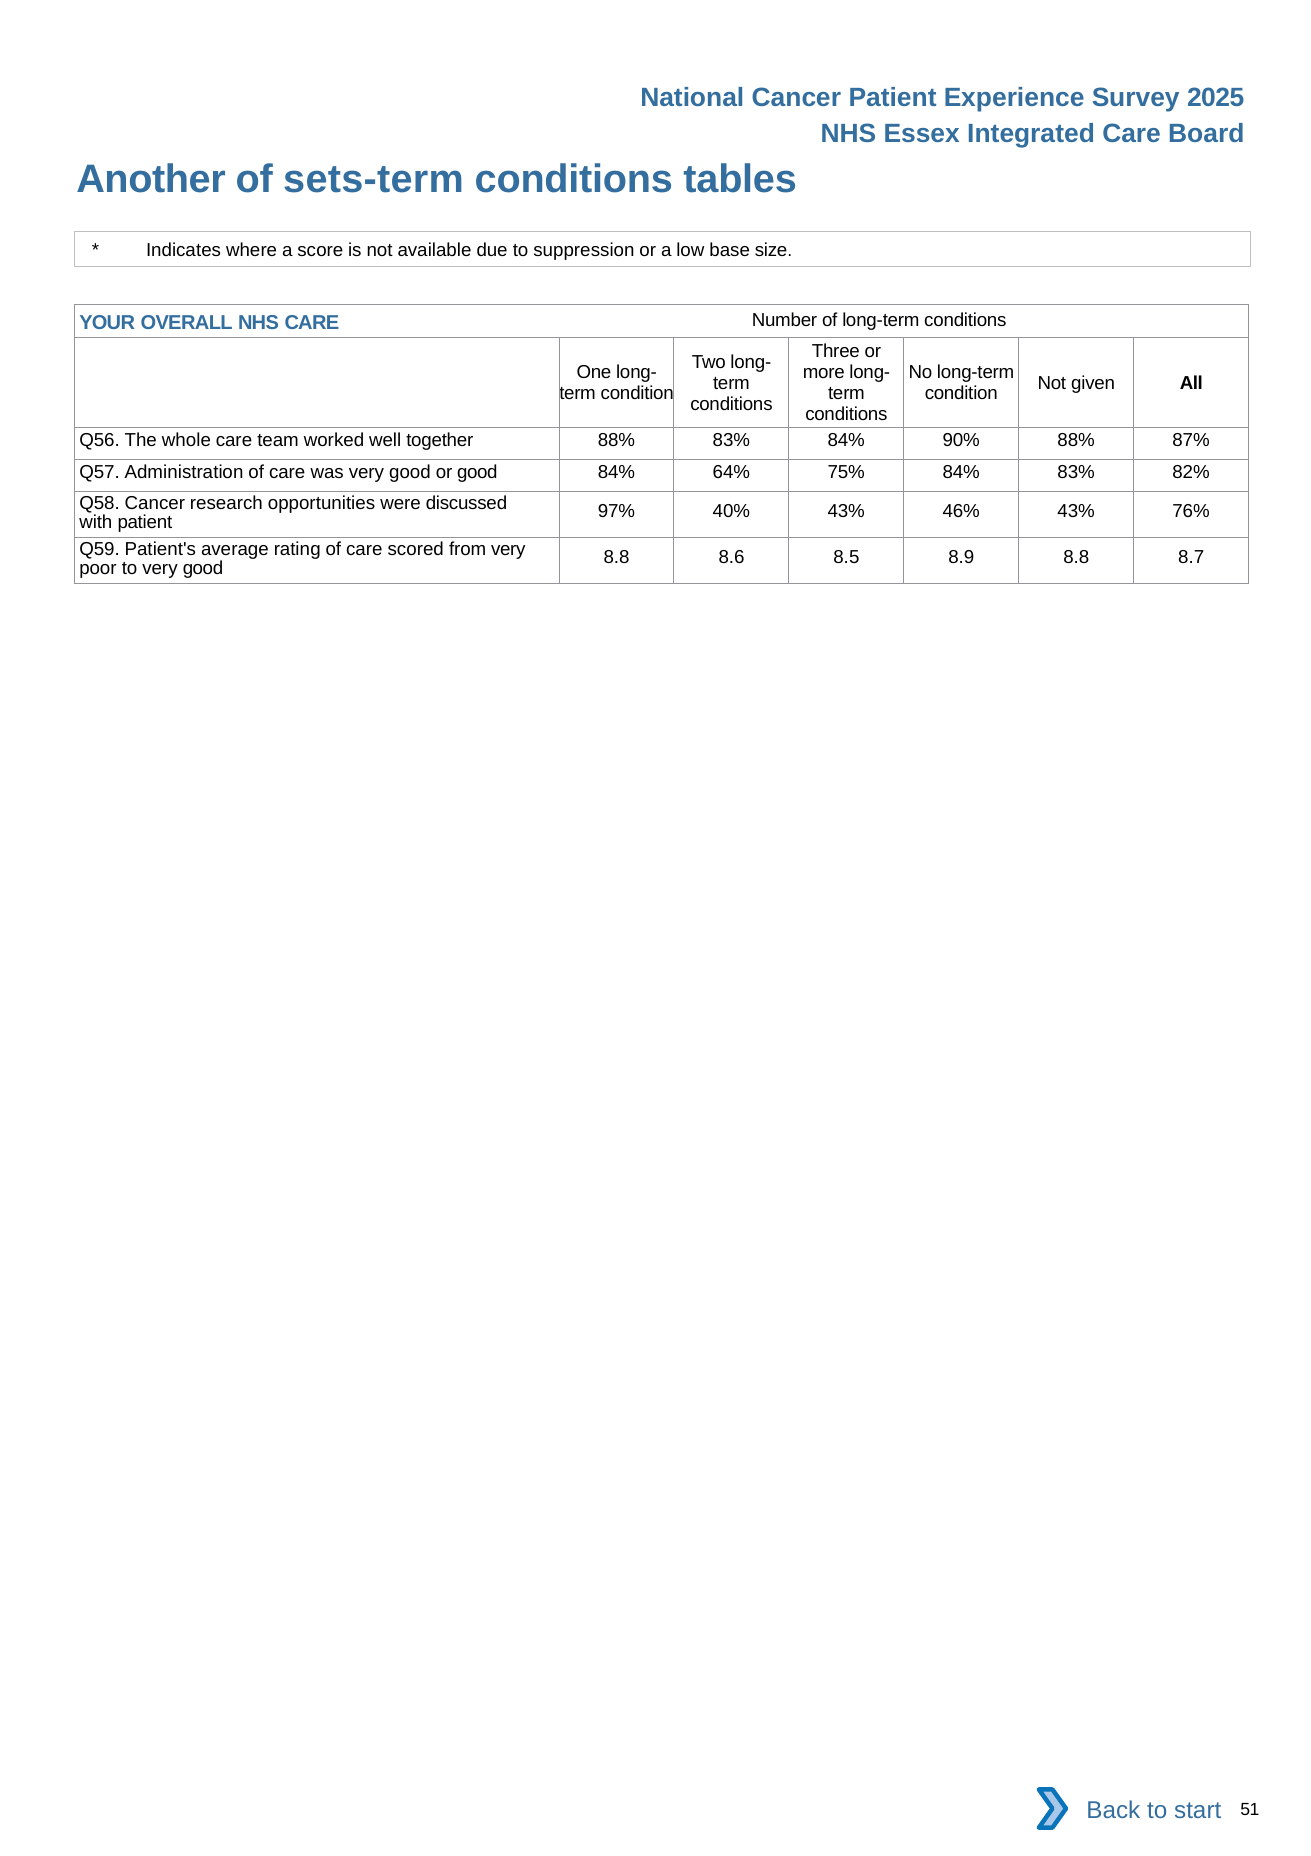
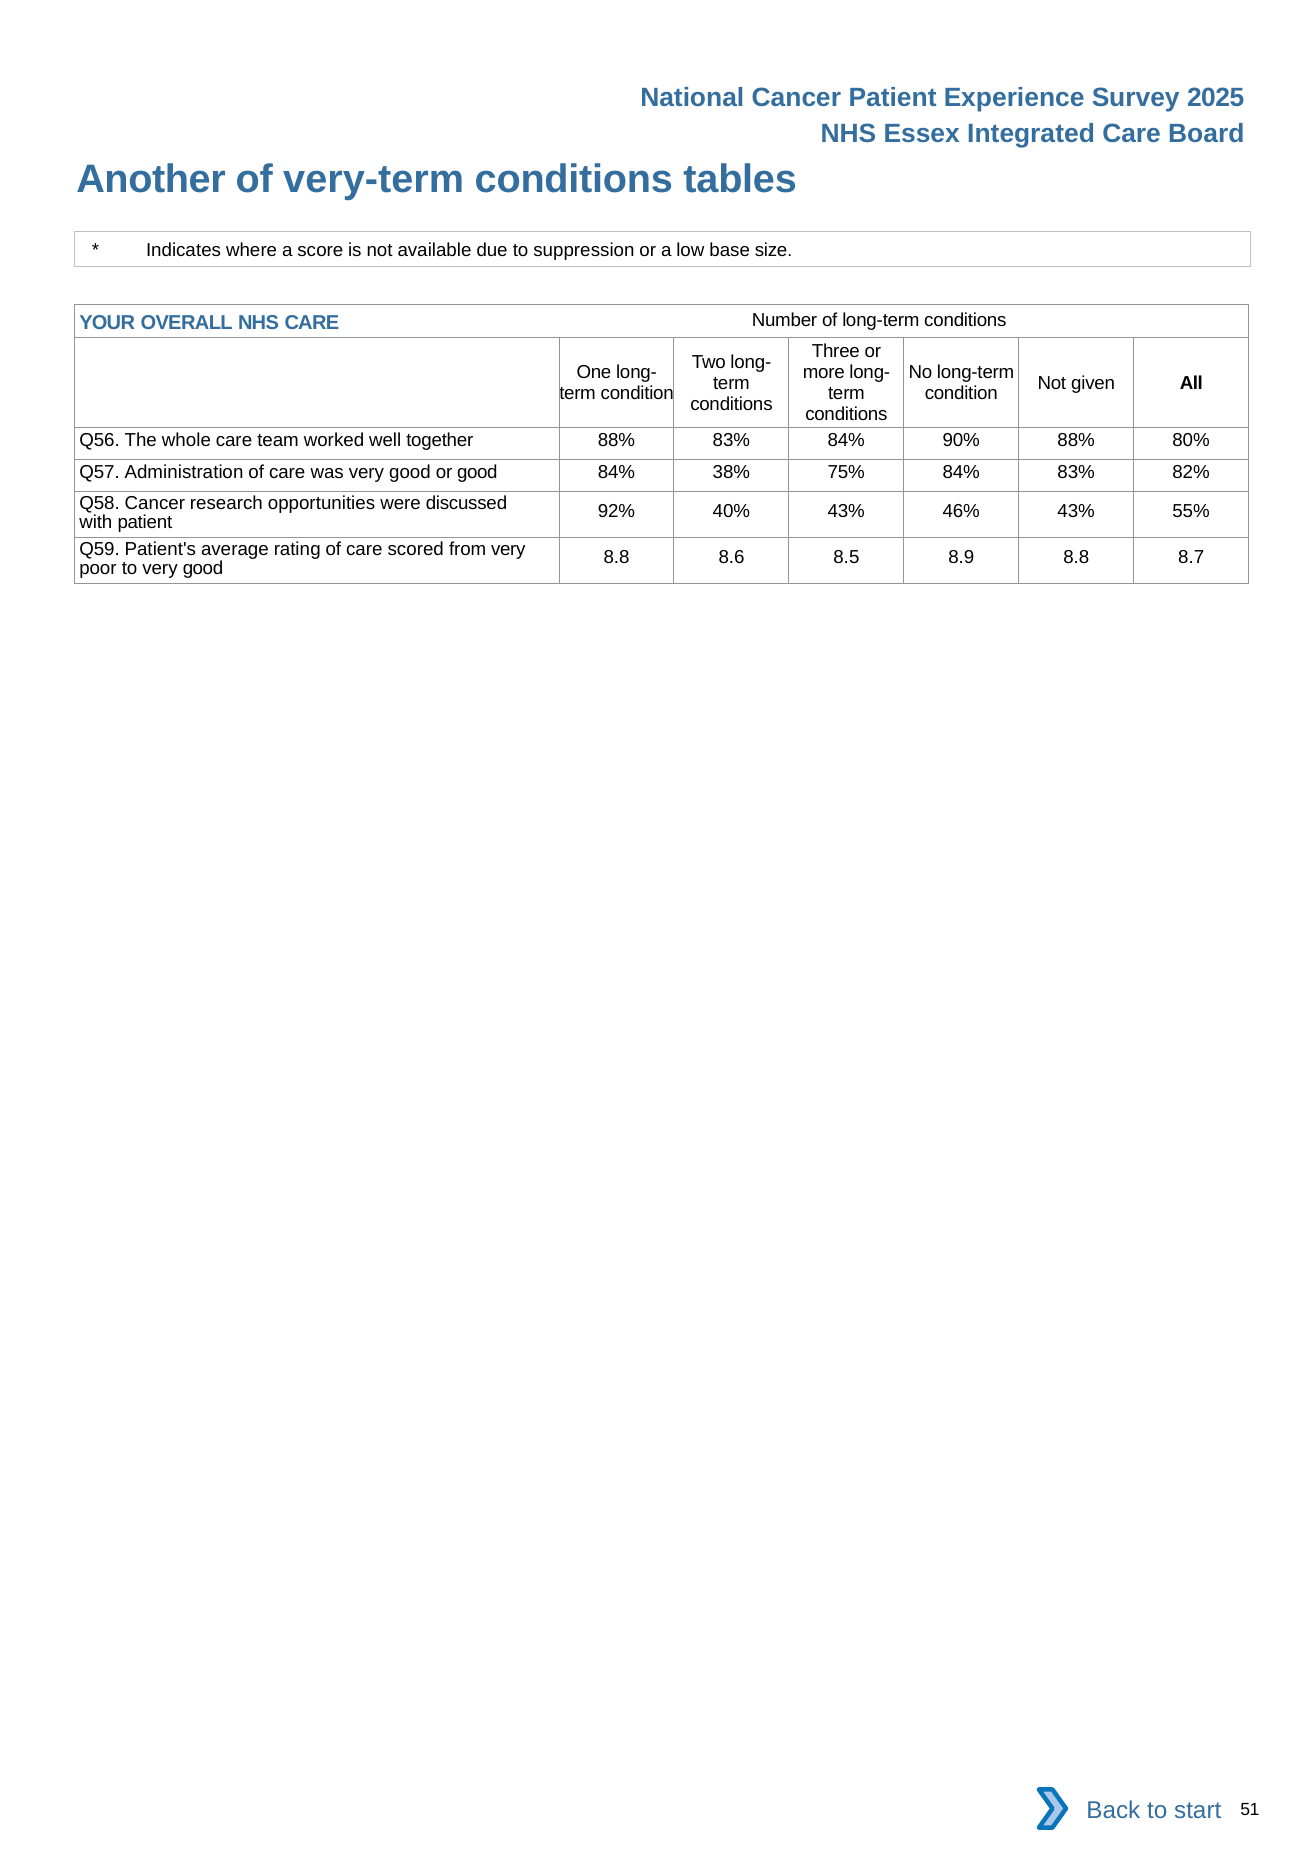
sets-term: sets-term -> very-term
87%: 87% -> 80%
64%: 64% -> 38%
97%: 97% -> 92%
76%: 76% -> 55%
